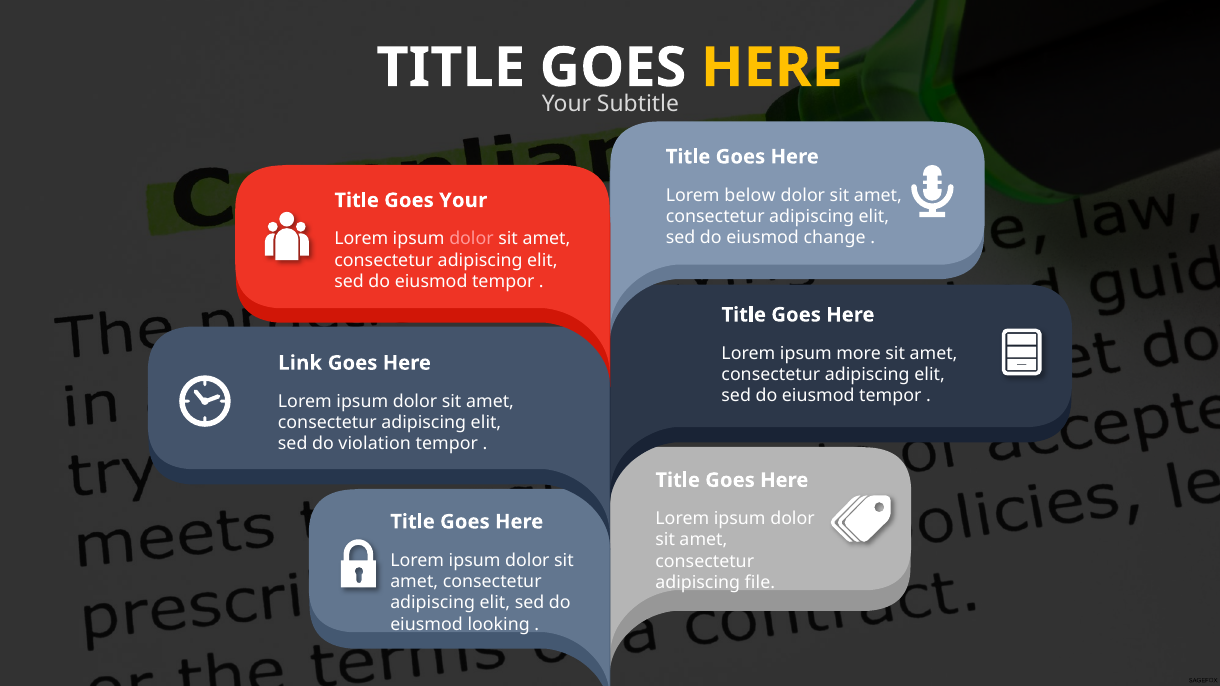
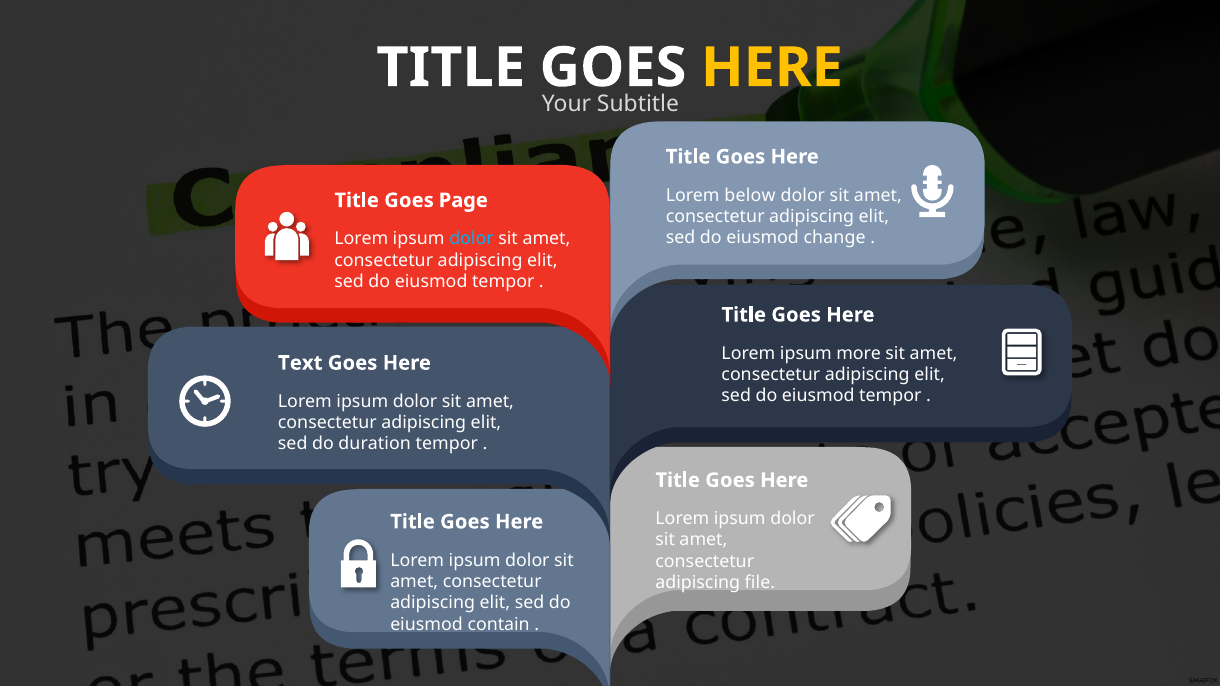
Goes Your: Your -> Page
dolor at (471, 239) colour: pink -> light blue
Link: Link -> Text
violation: violation -> duration
looking: looking -> contain
